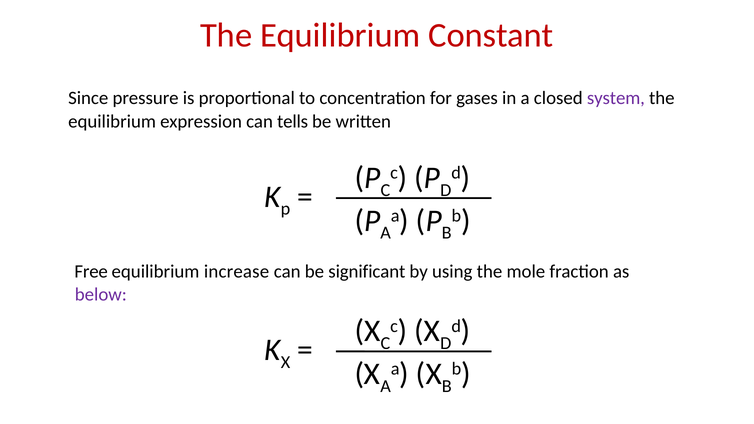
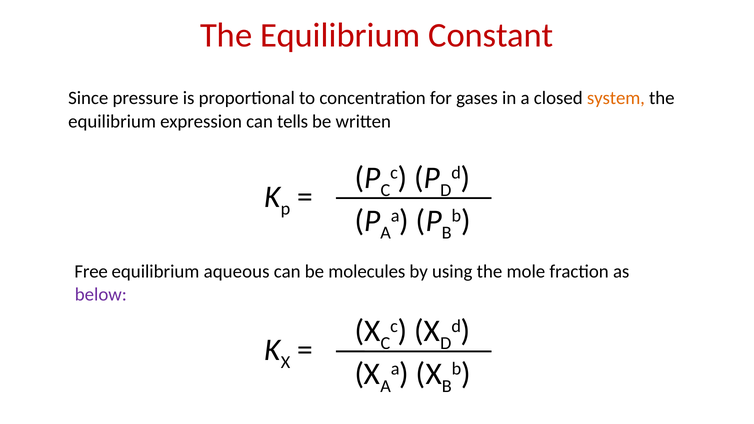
system colour: purple -> orange
increase: increase -> aqueous
significant: significant -> molecules
